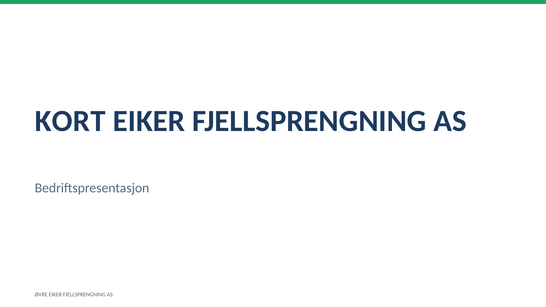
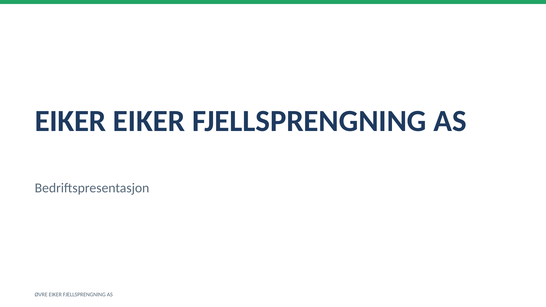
KORT at (70, 121): KORT -> EIKER
